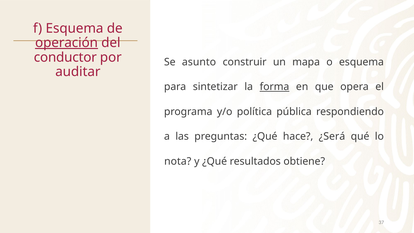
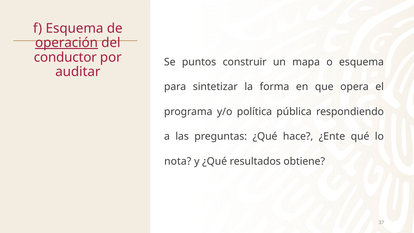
asunto: asunto -> puntos
forma underline: present -> none
¿Será: ¿Será -> ¿Ente
